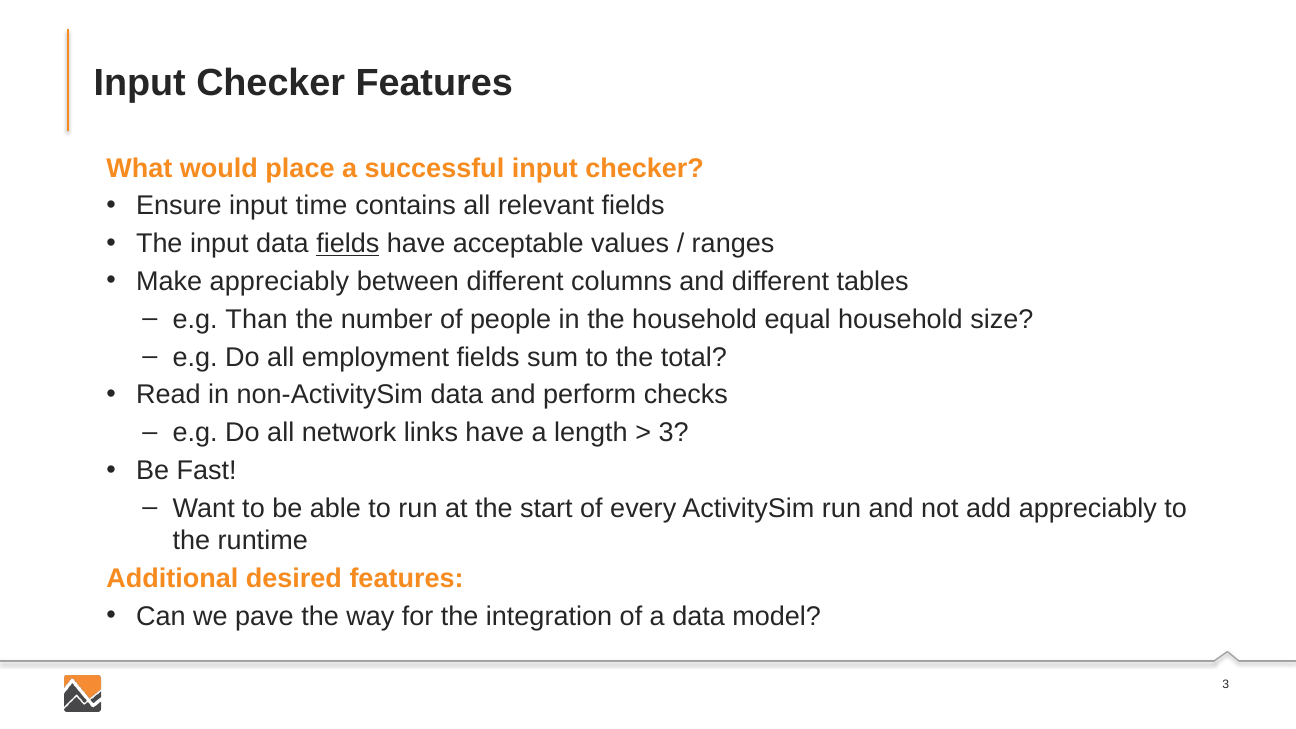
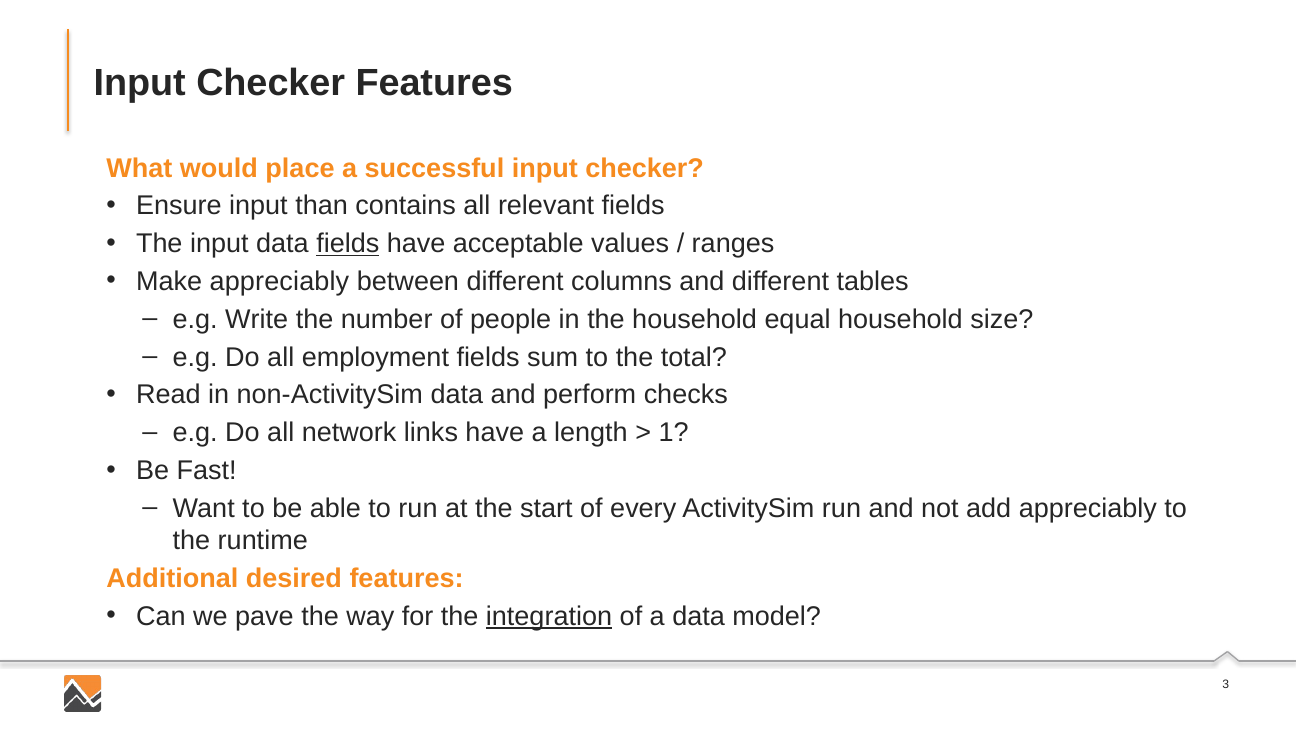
time: time -> than
Than: Than -> Write
3 at (674, 433): 3 -> 1
integration underline: none -> present
